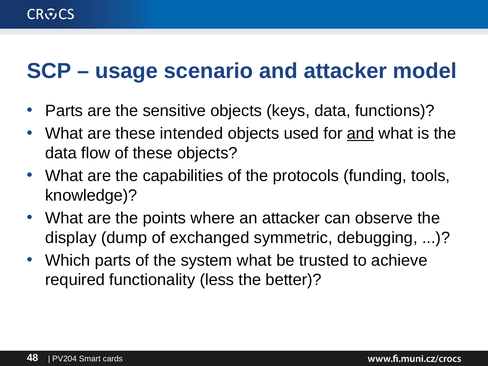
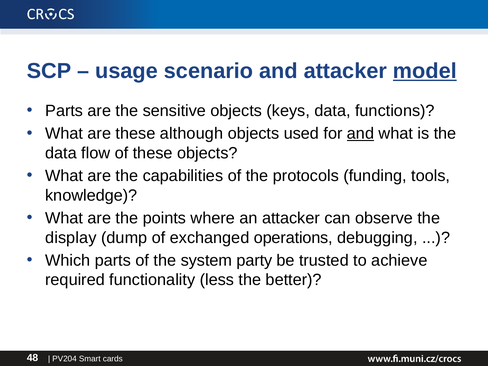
model underline: none -> present
intended: intended -> although
symmetric: symmetric -> operations
system what: what -> party
